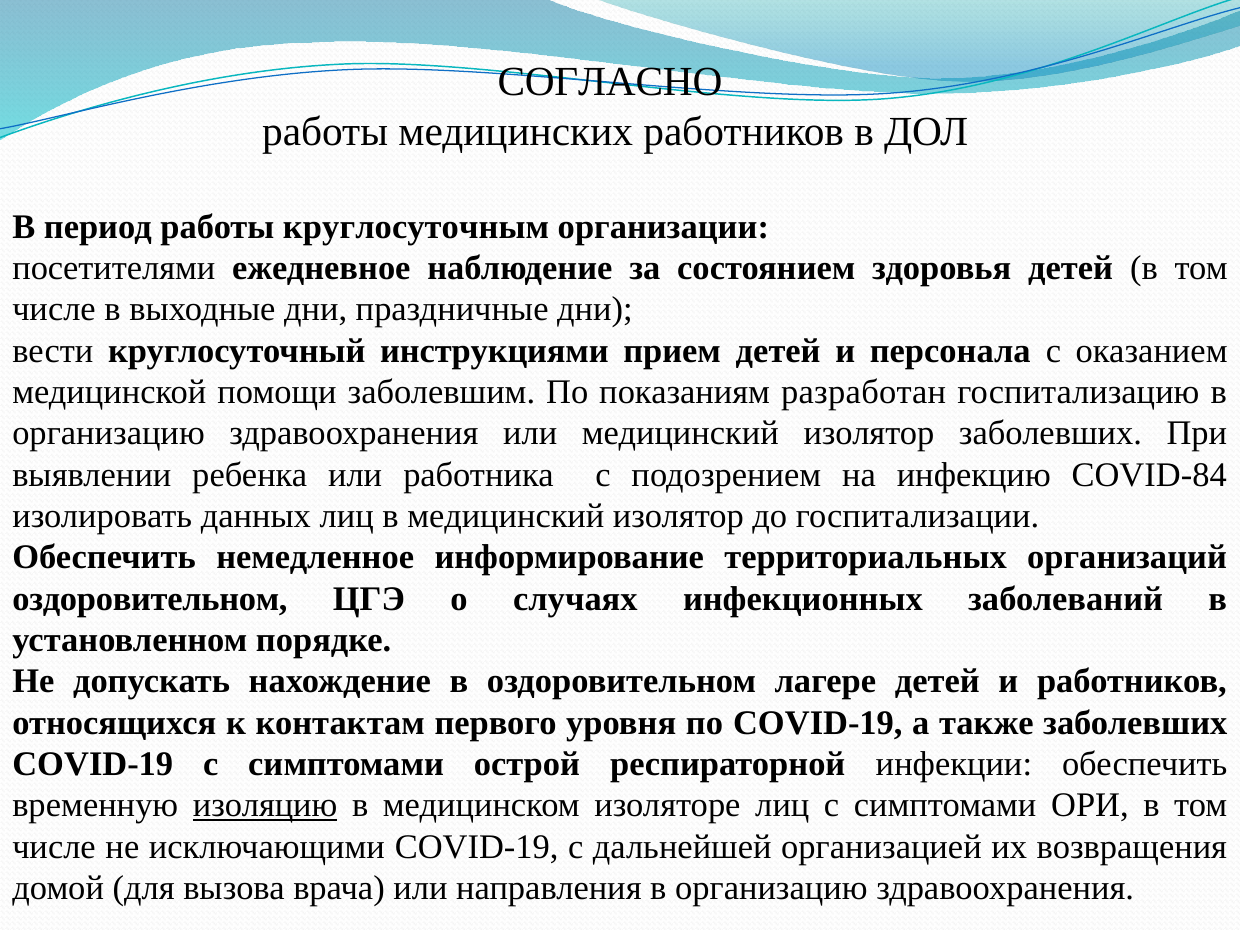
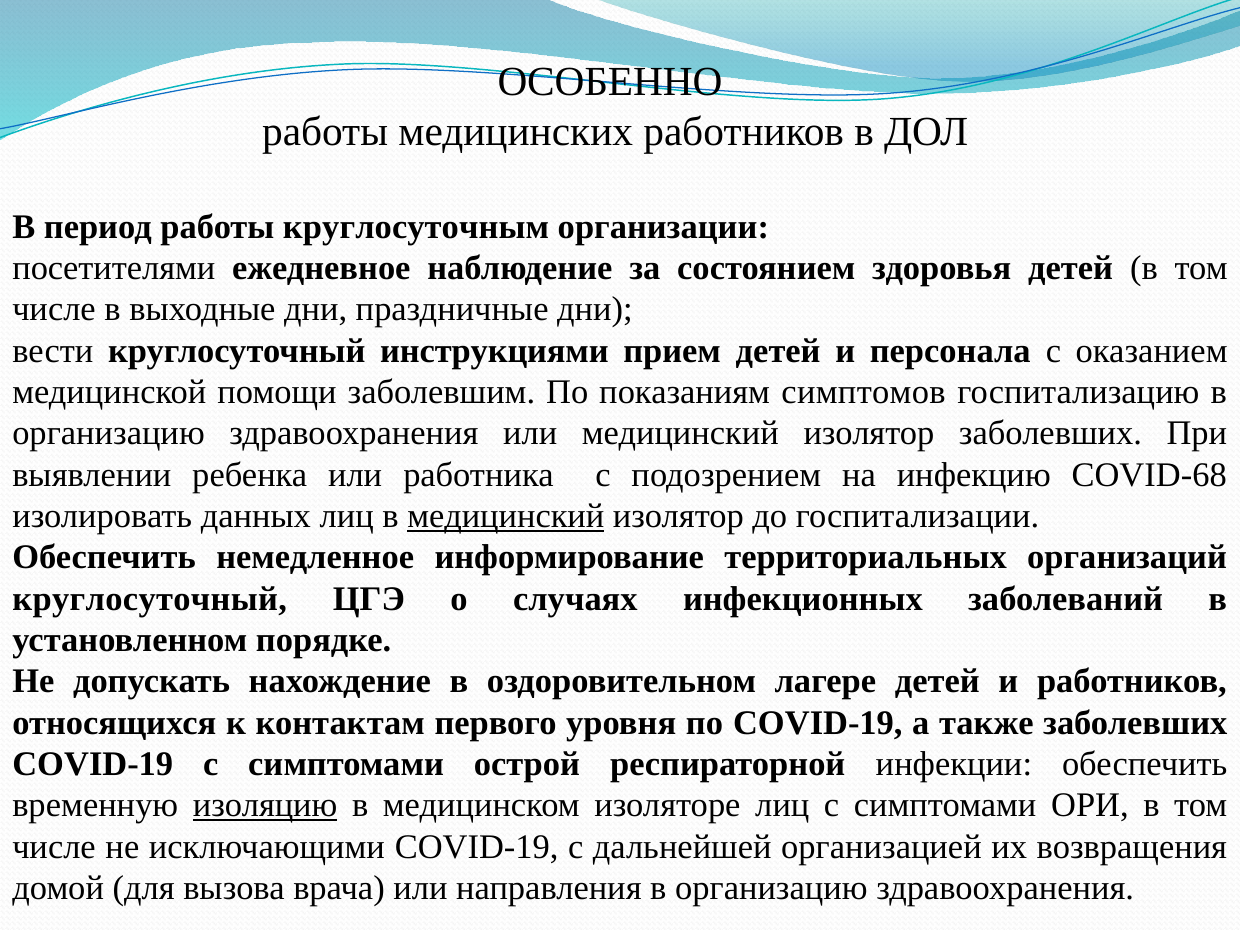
СОГЛАСНО: СОГЛАСНО -> ОСОБЕННО
разработан: разработан -> симптомов
COVID-84: COVID-84 -> COVID-68
медицинский at (506, 516) underline: none -> present
оздоровительном at (150, 599): оздоровительном -> круглосуточный
